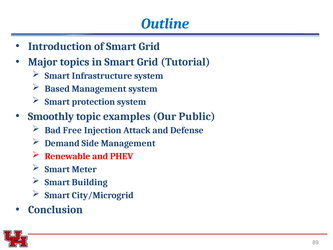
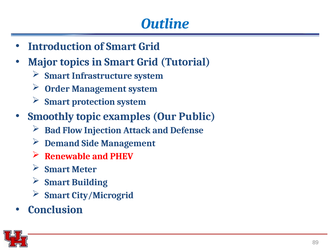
Based: Based -> Order
Free: Free -> Flow
